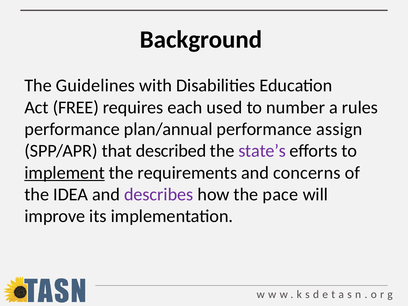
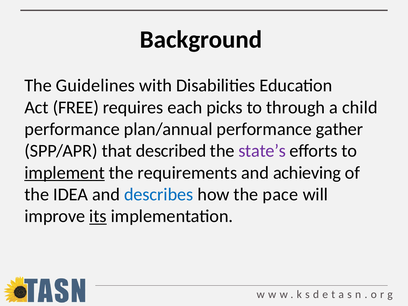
used: used -> picks
number: number -> through
rules: rules -> child
assign: assign -> gather
concerns: concerns -> achieving
describes colour: purple -> blue
its underline: none -> present
